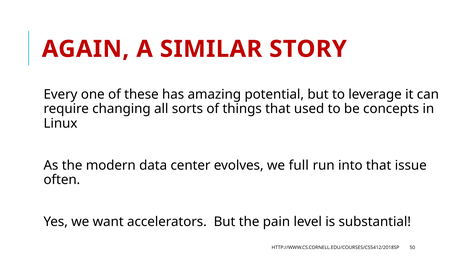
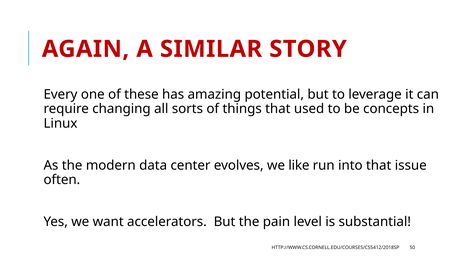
full: full -> like
